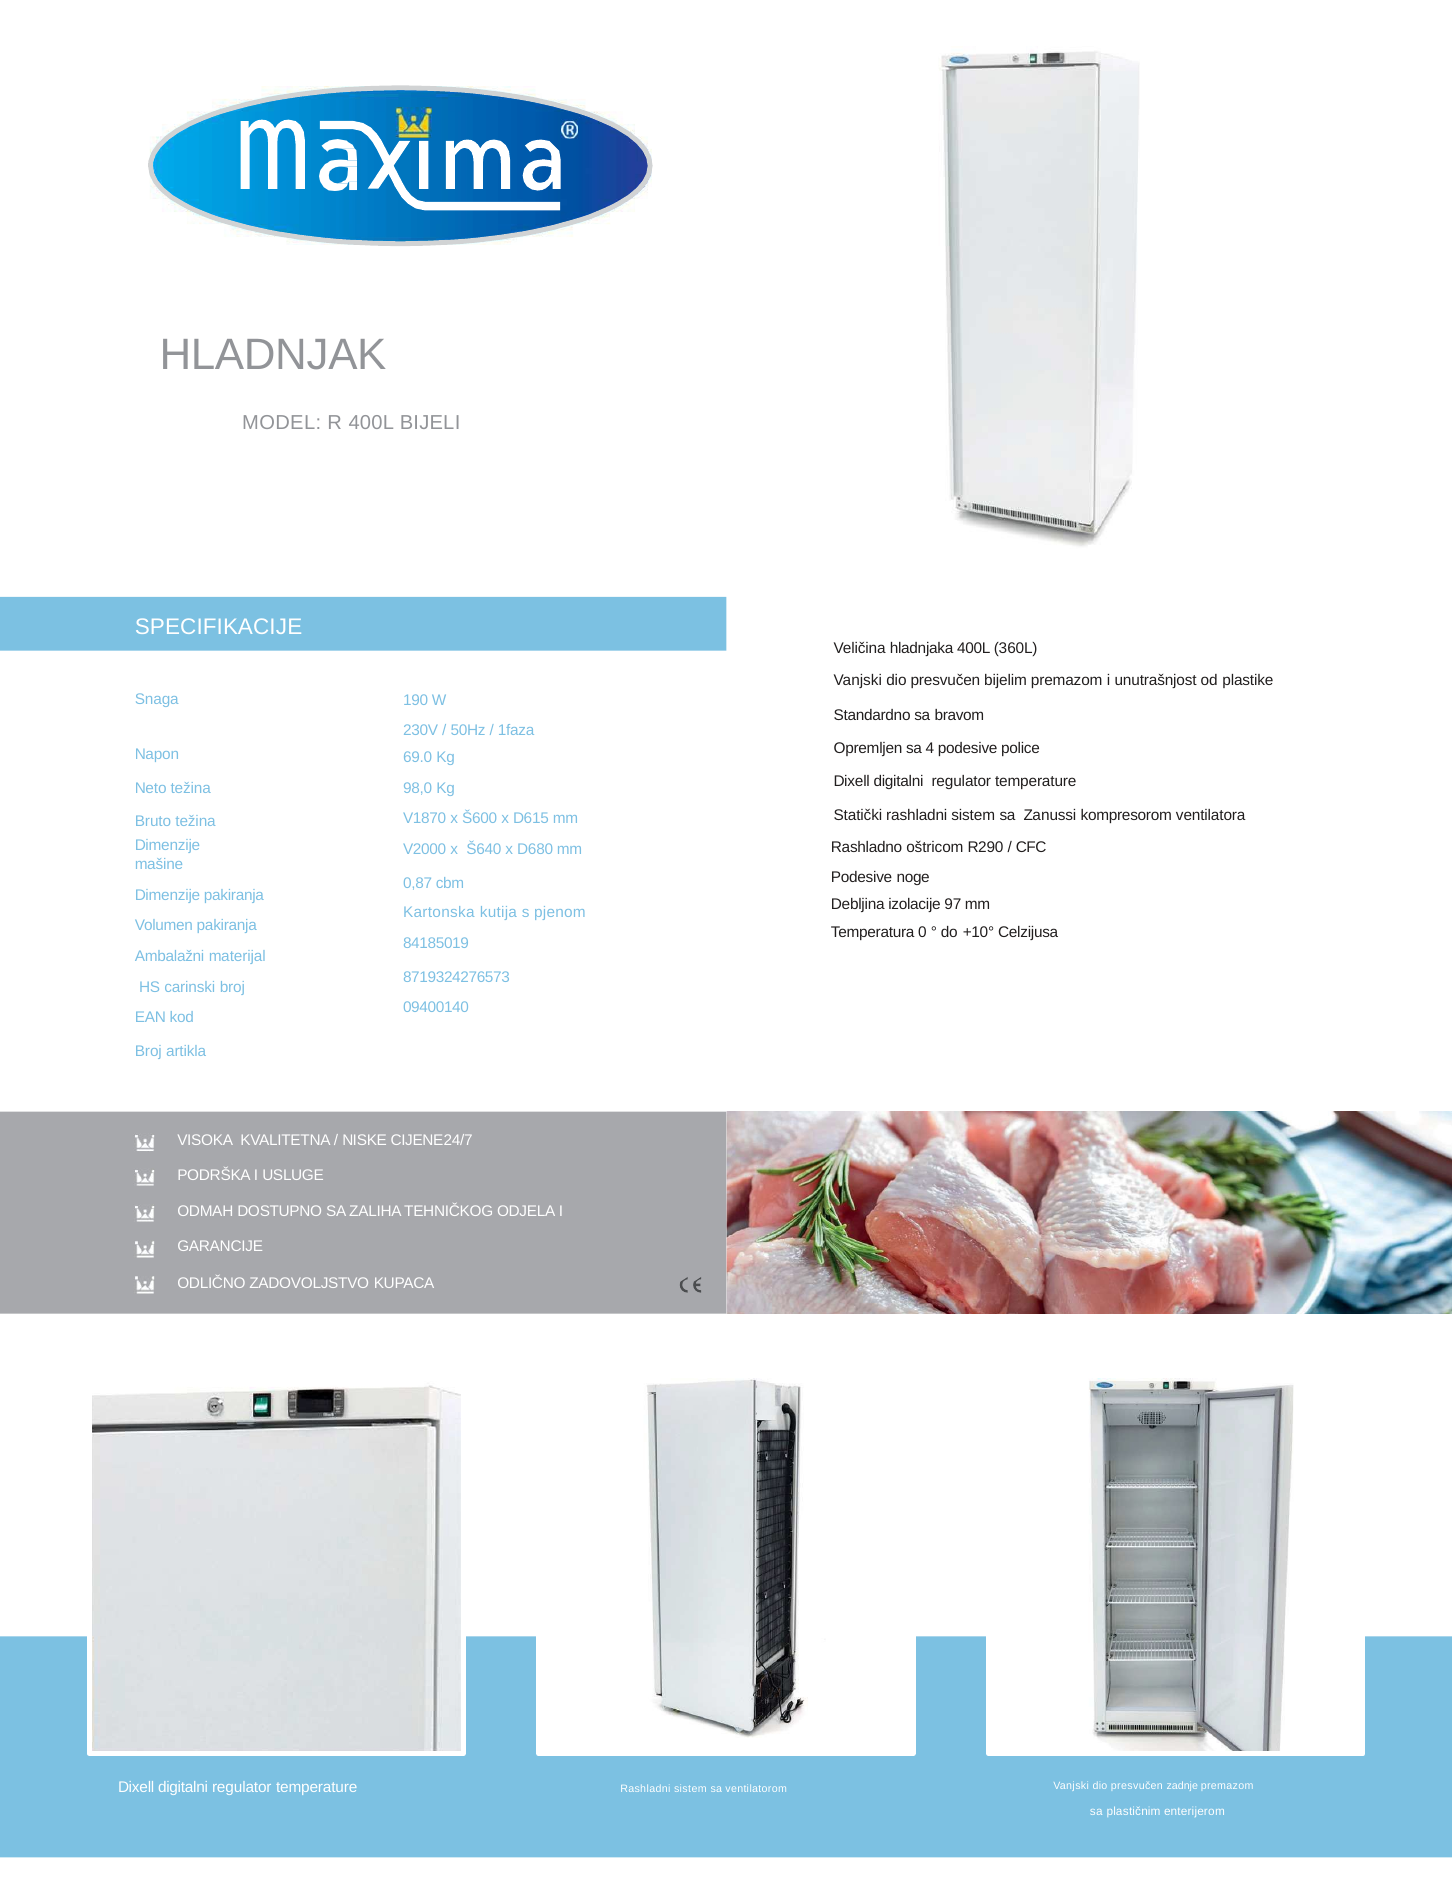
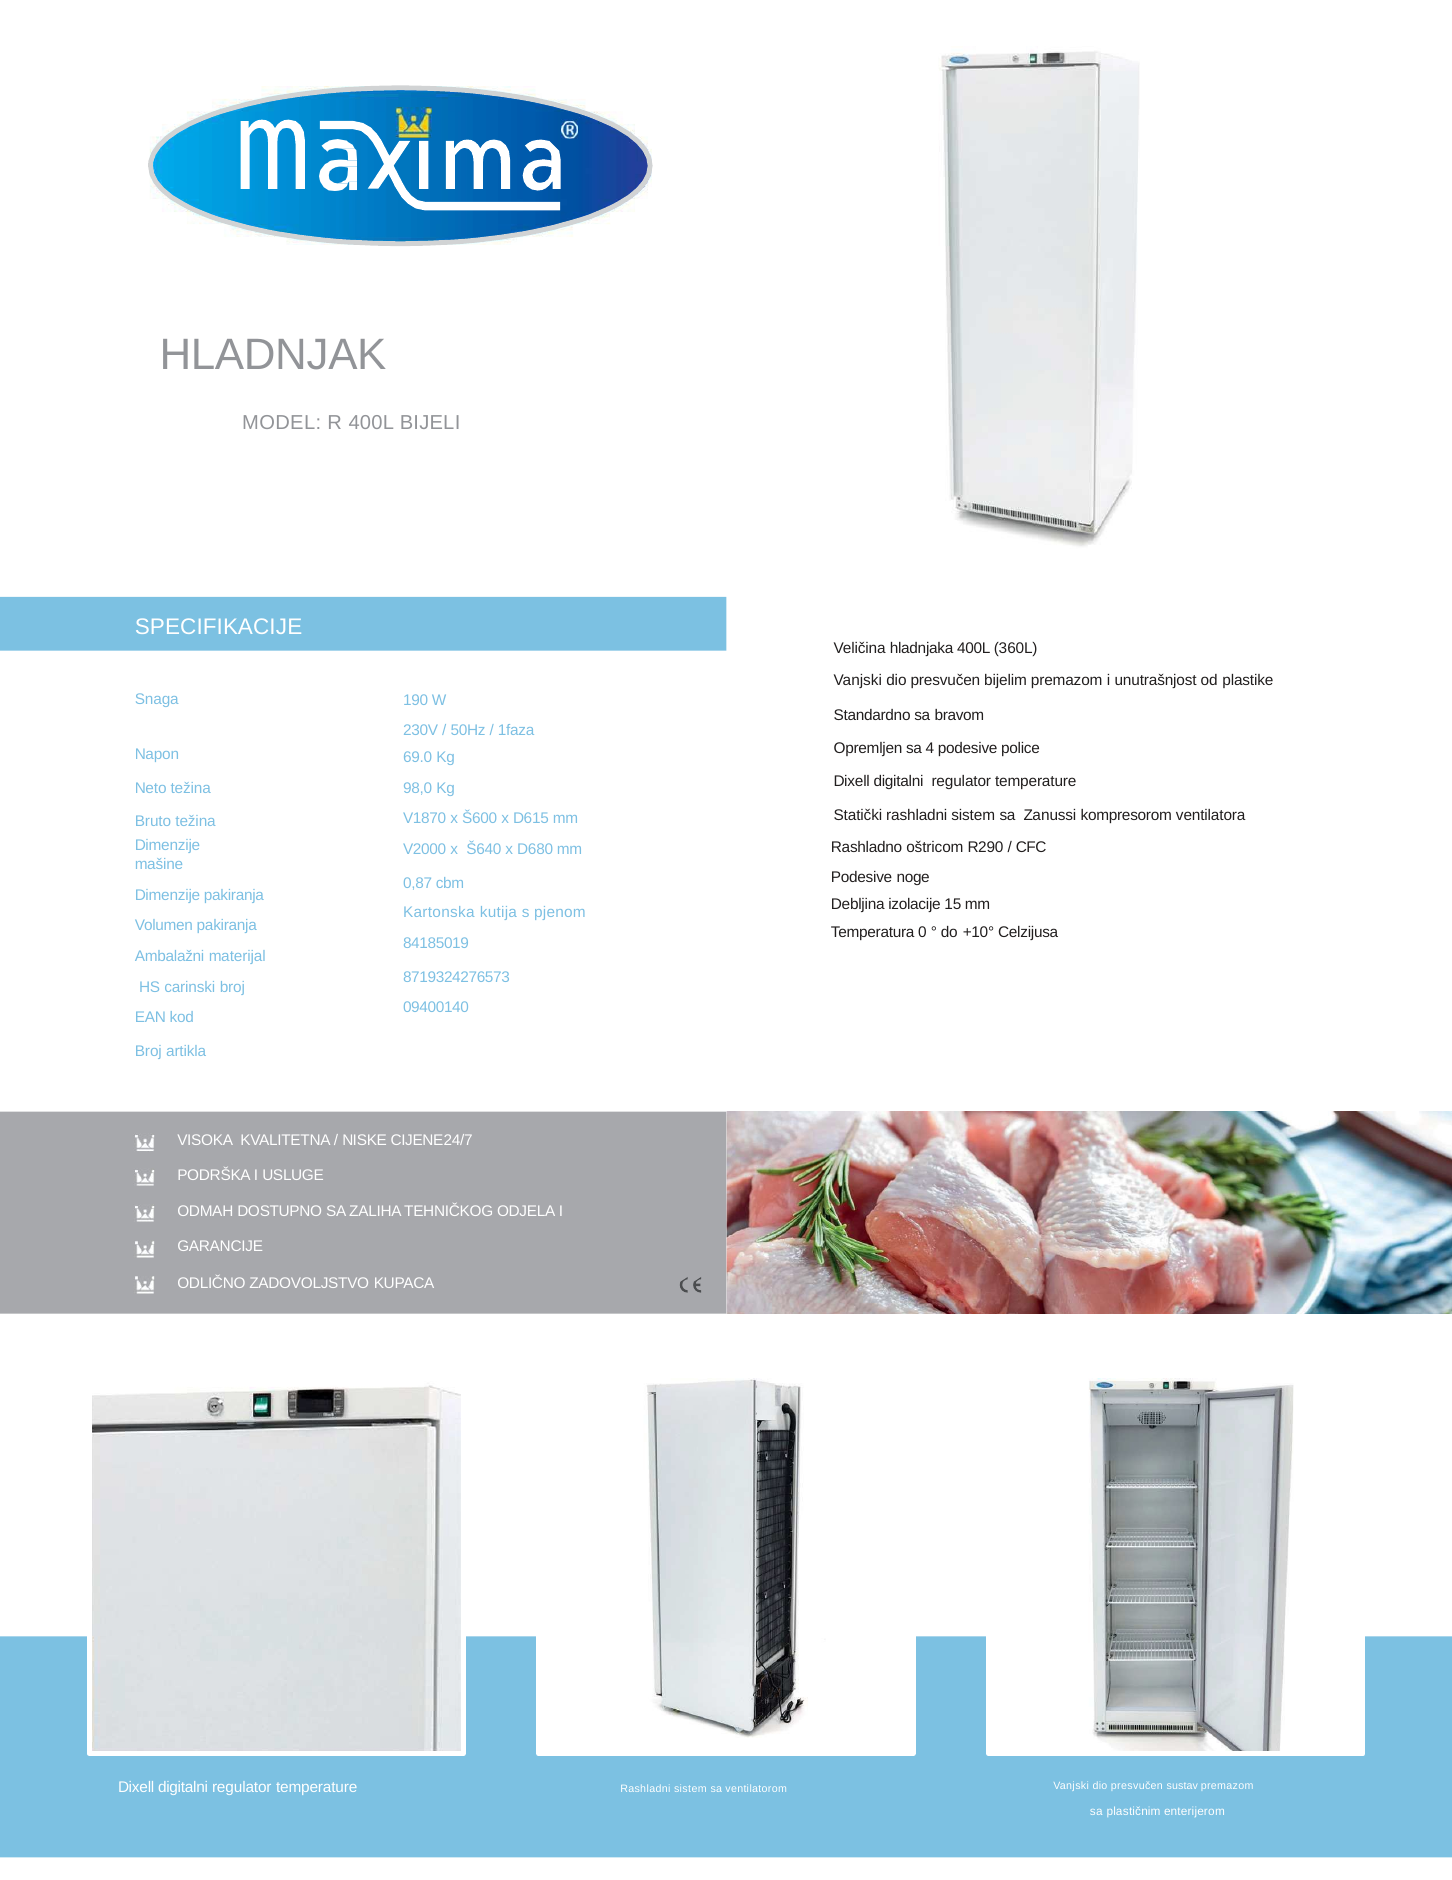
97: 97 -> 15
zadnje: zadnje -> sustav
